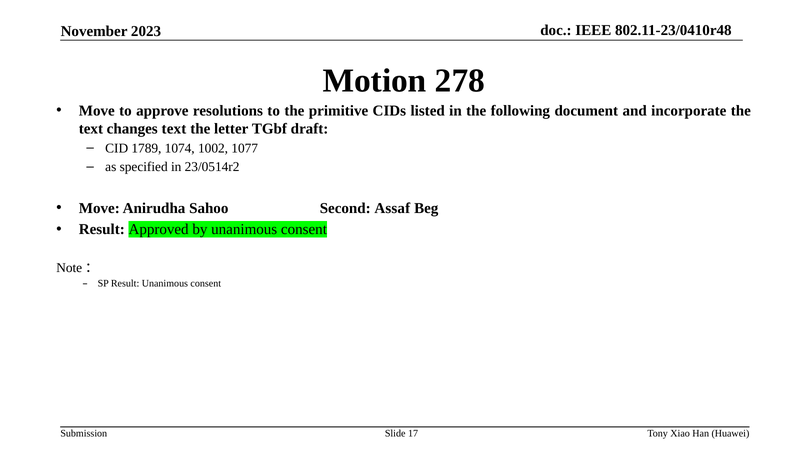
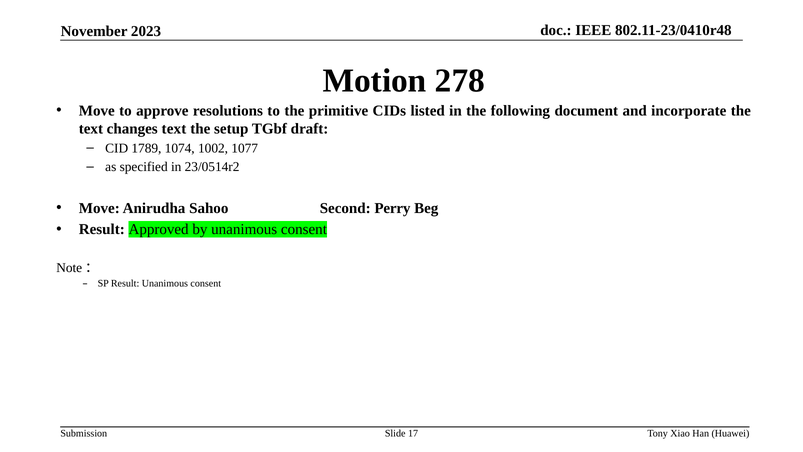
letter: letter -> setup
Assaf: Assaf -> Perry
